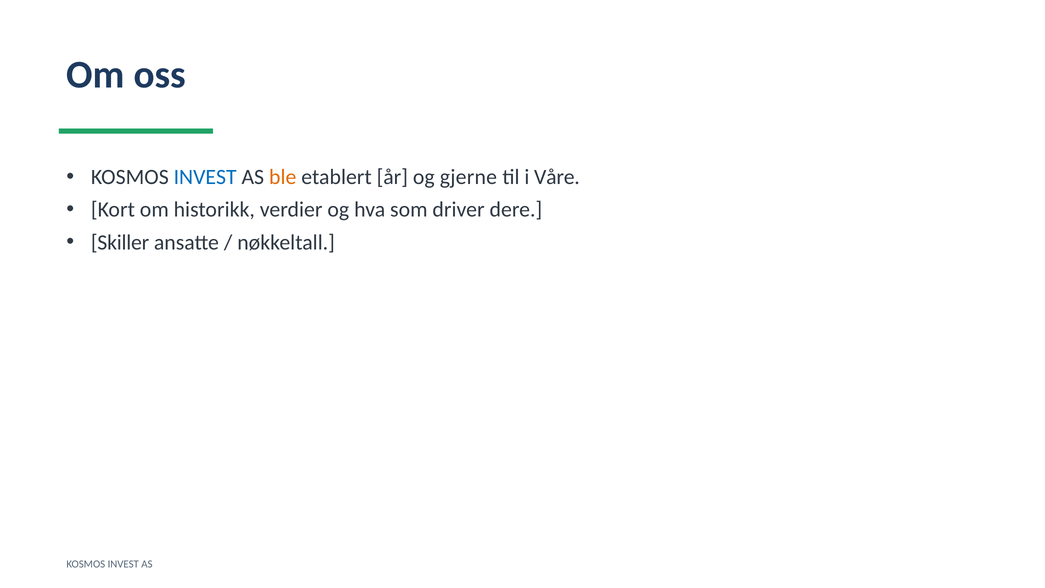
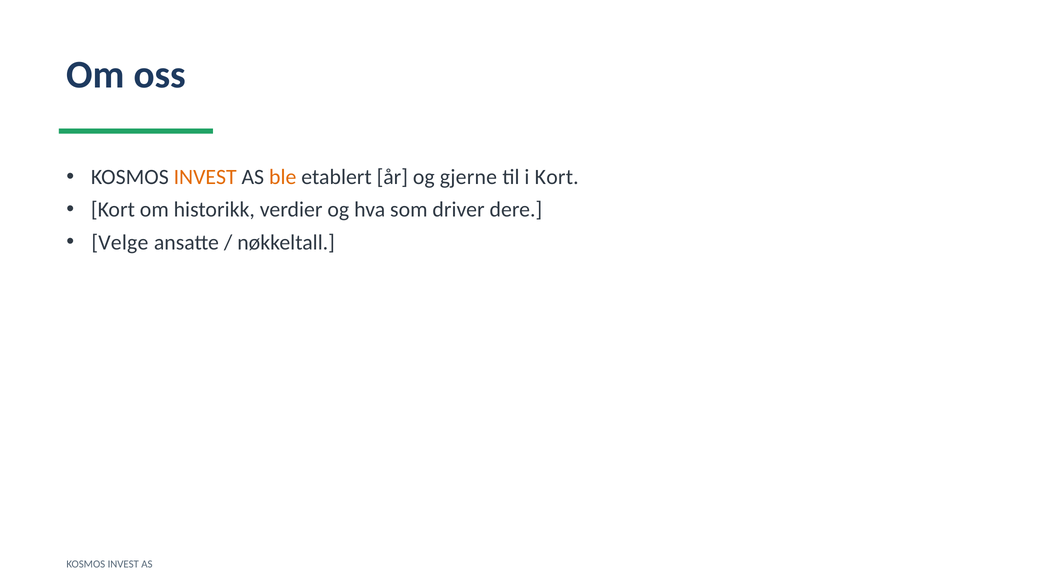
INVEST at (205, 177) colour: blue -> orange
i Våre: Våre -> Kort
Skiller: Skiller -> Velge
